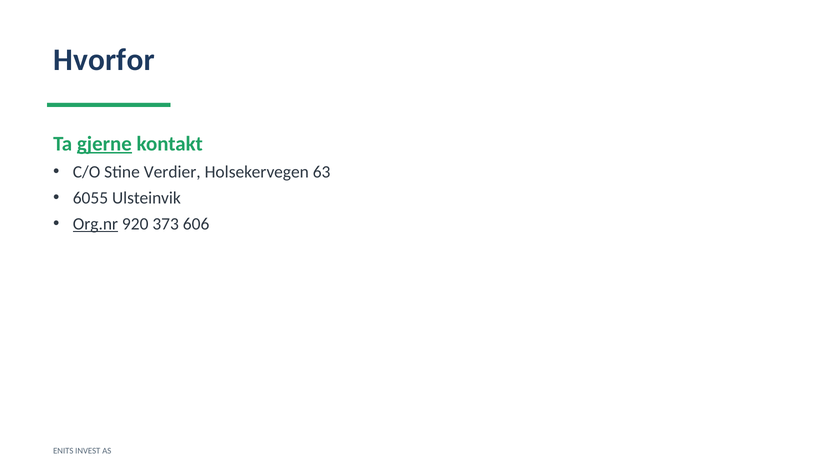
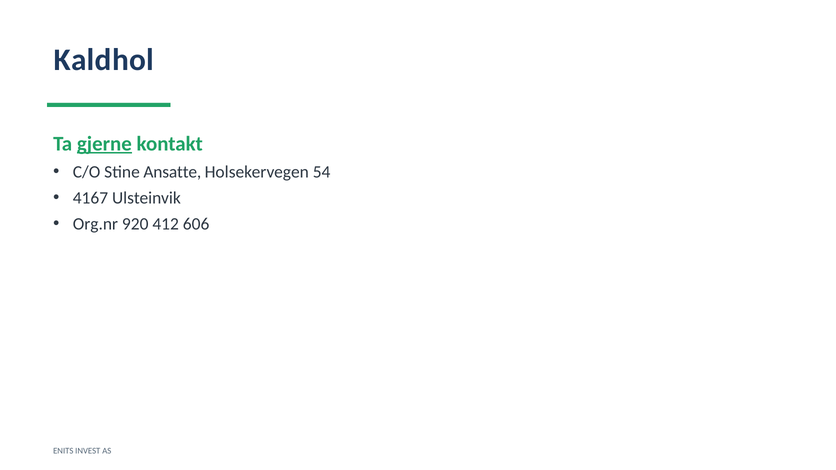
Hvorfor: Hvorfor -> Kaldhol
Verdier: Verdier -> Ansatte
63: 63 -> 54
6055: 6055 -> 4167
Org.nr underline: present -> none
373: 373 -> 412
